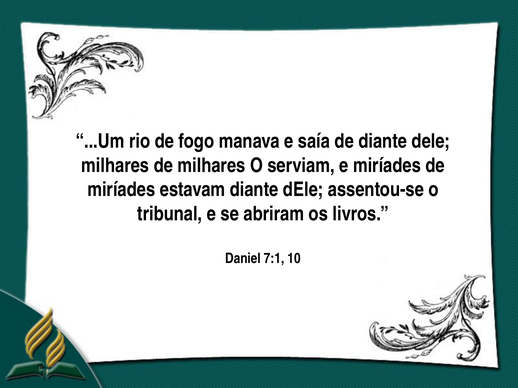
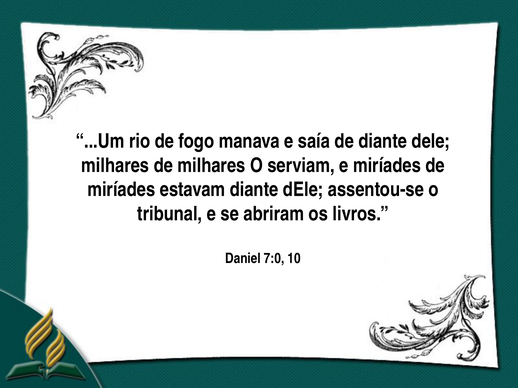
7:1: 7:1 -> 7:0
